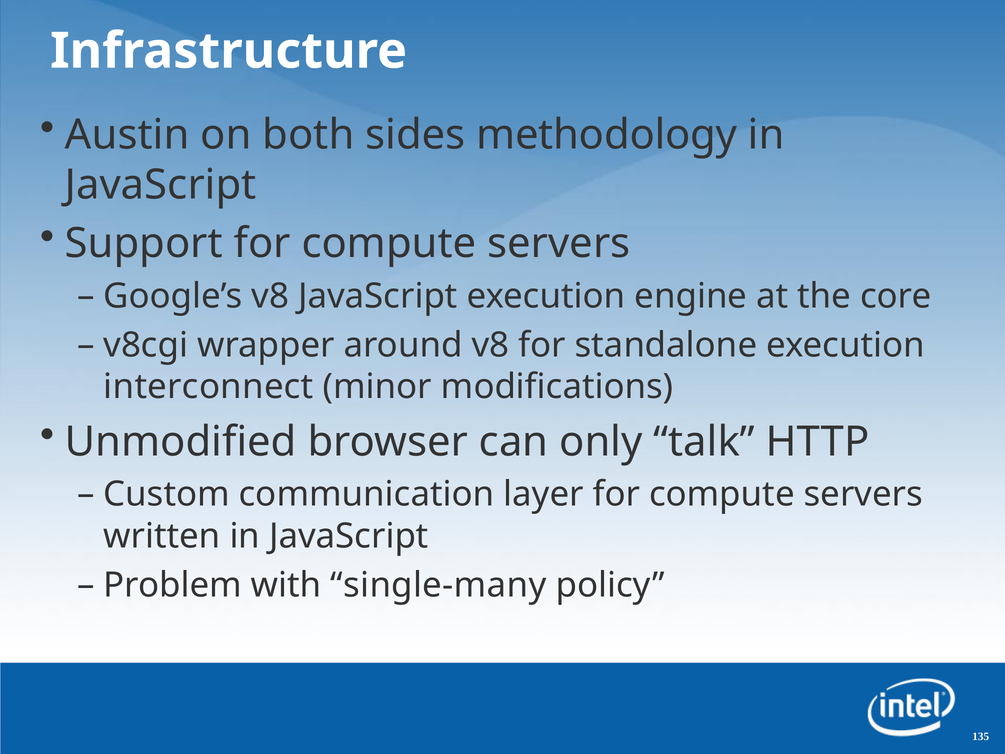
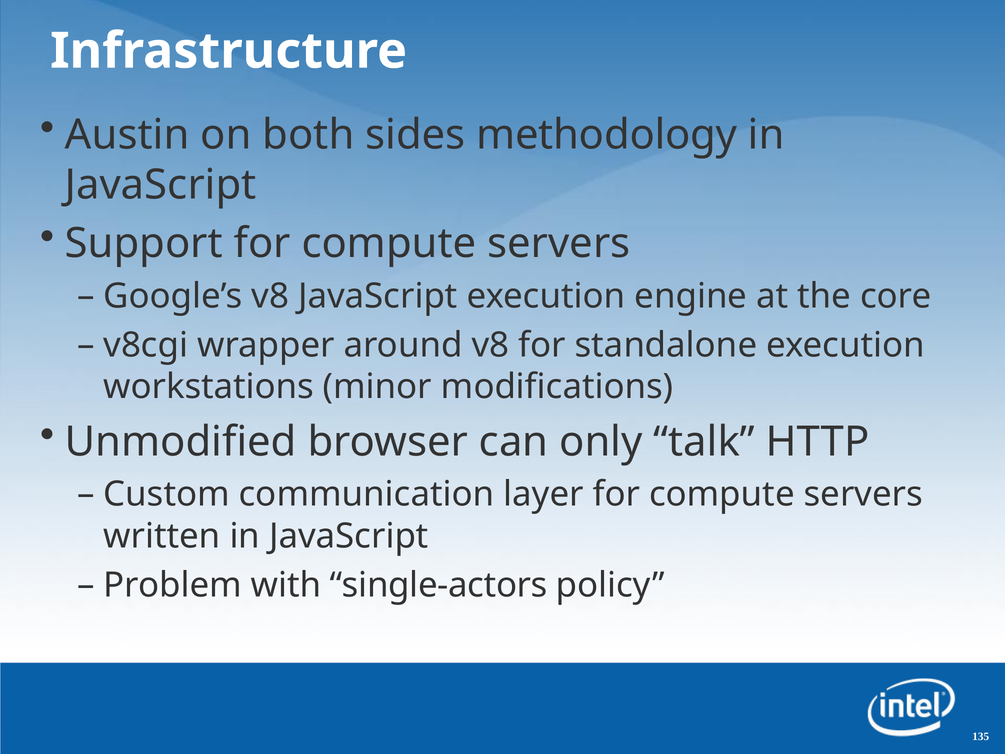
interconnect: interconnect -> workstations
single-many: single-many -> single-actors
